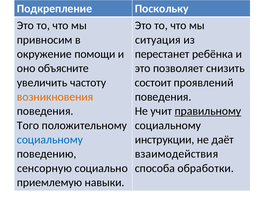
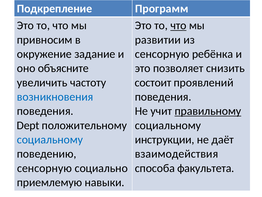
Поскольку: Поскольку -> Программ
что at (178, 25) underline: none -> present
ситуация: ситуация -> развитии
помощи: помощи -> задание
перестанет at (162, 54): перестанет -> сенсорную
возникновения colour: orange -> blue
Того: Того -> Dept
обработки: обработки -> факультета
